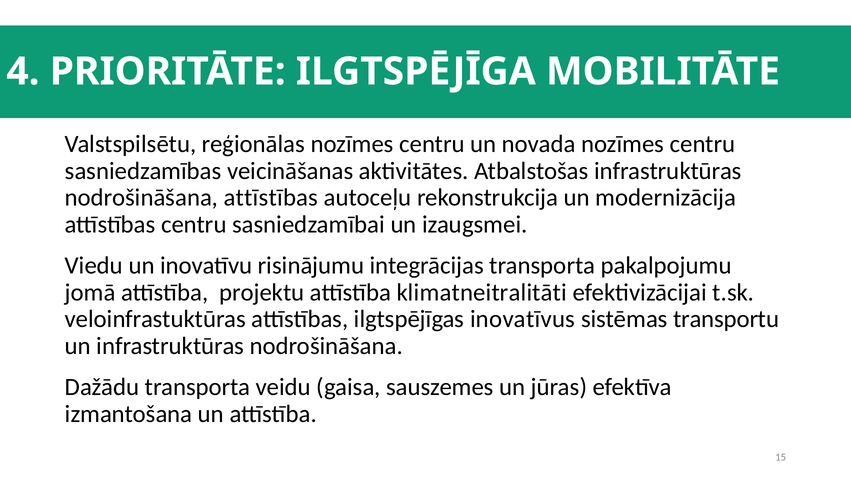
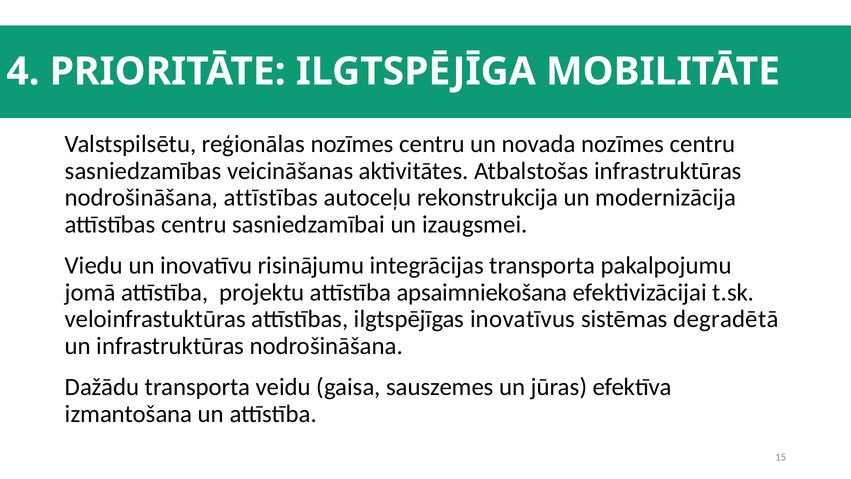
klimatneitralitāti: klimatneitralitāti -> apsaimniekošana
transportu: transportu -> degradētā
